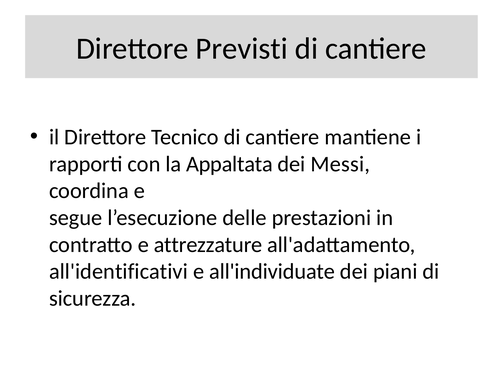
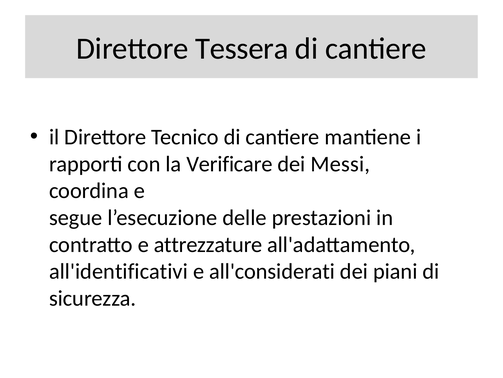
Previsti: Previsti -> Tessera
Appaltata: Appaltata -> Verificare
all'individuate: all'individuate -> all'considerati
